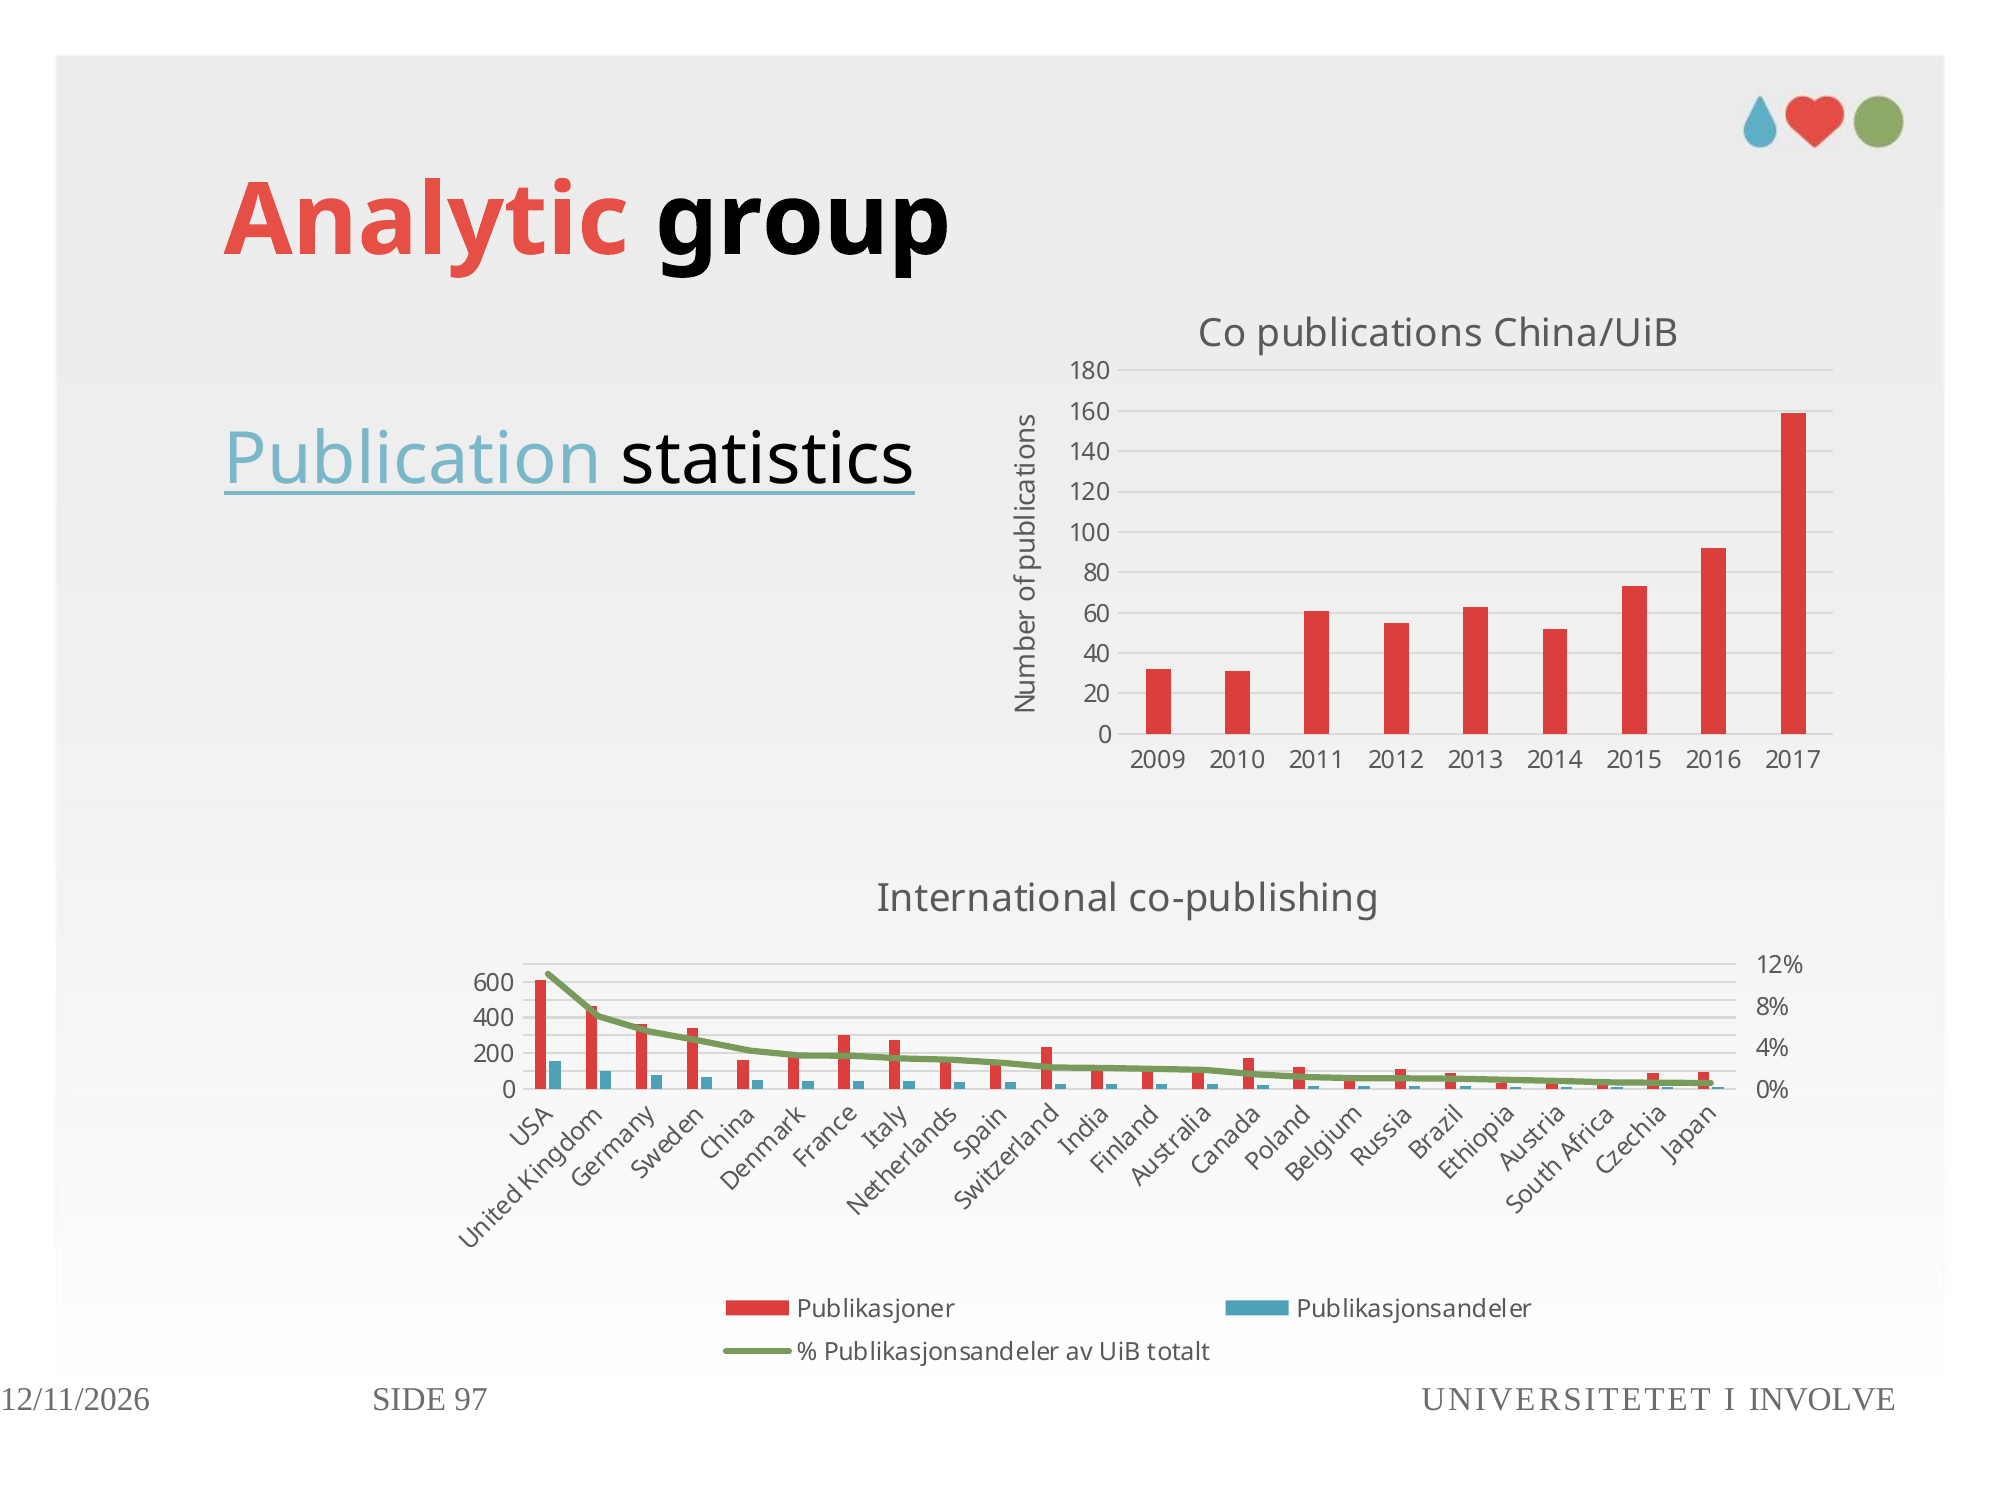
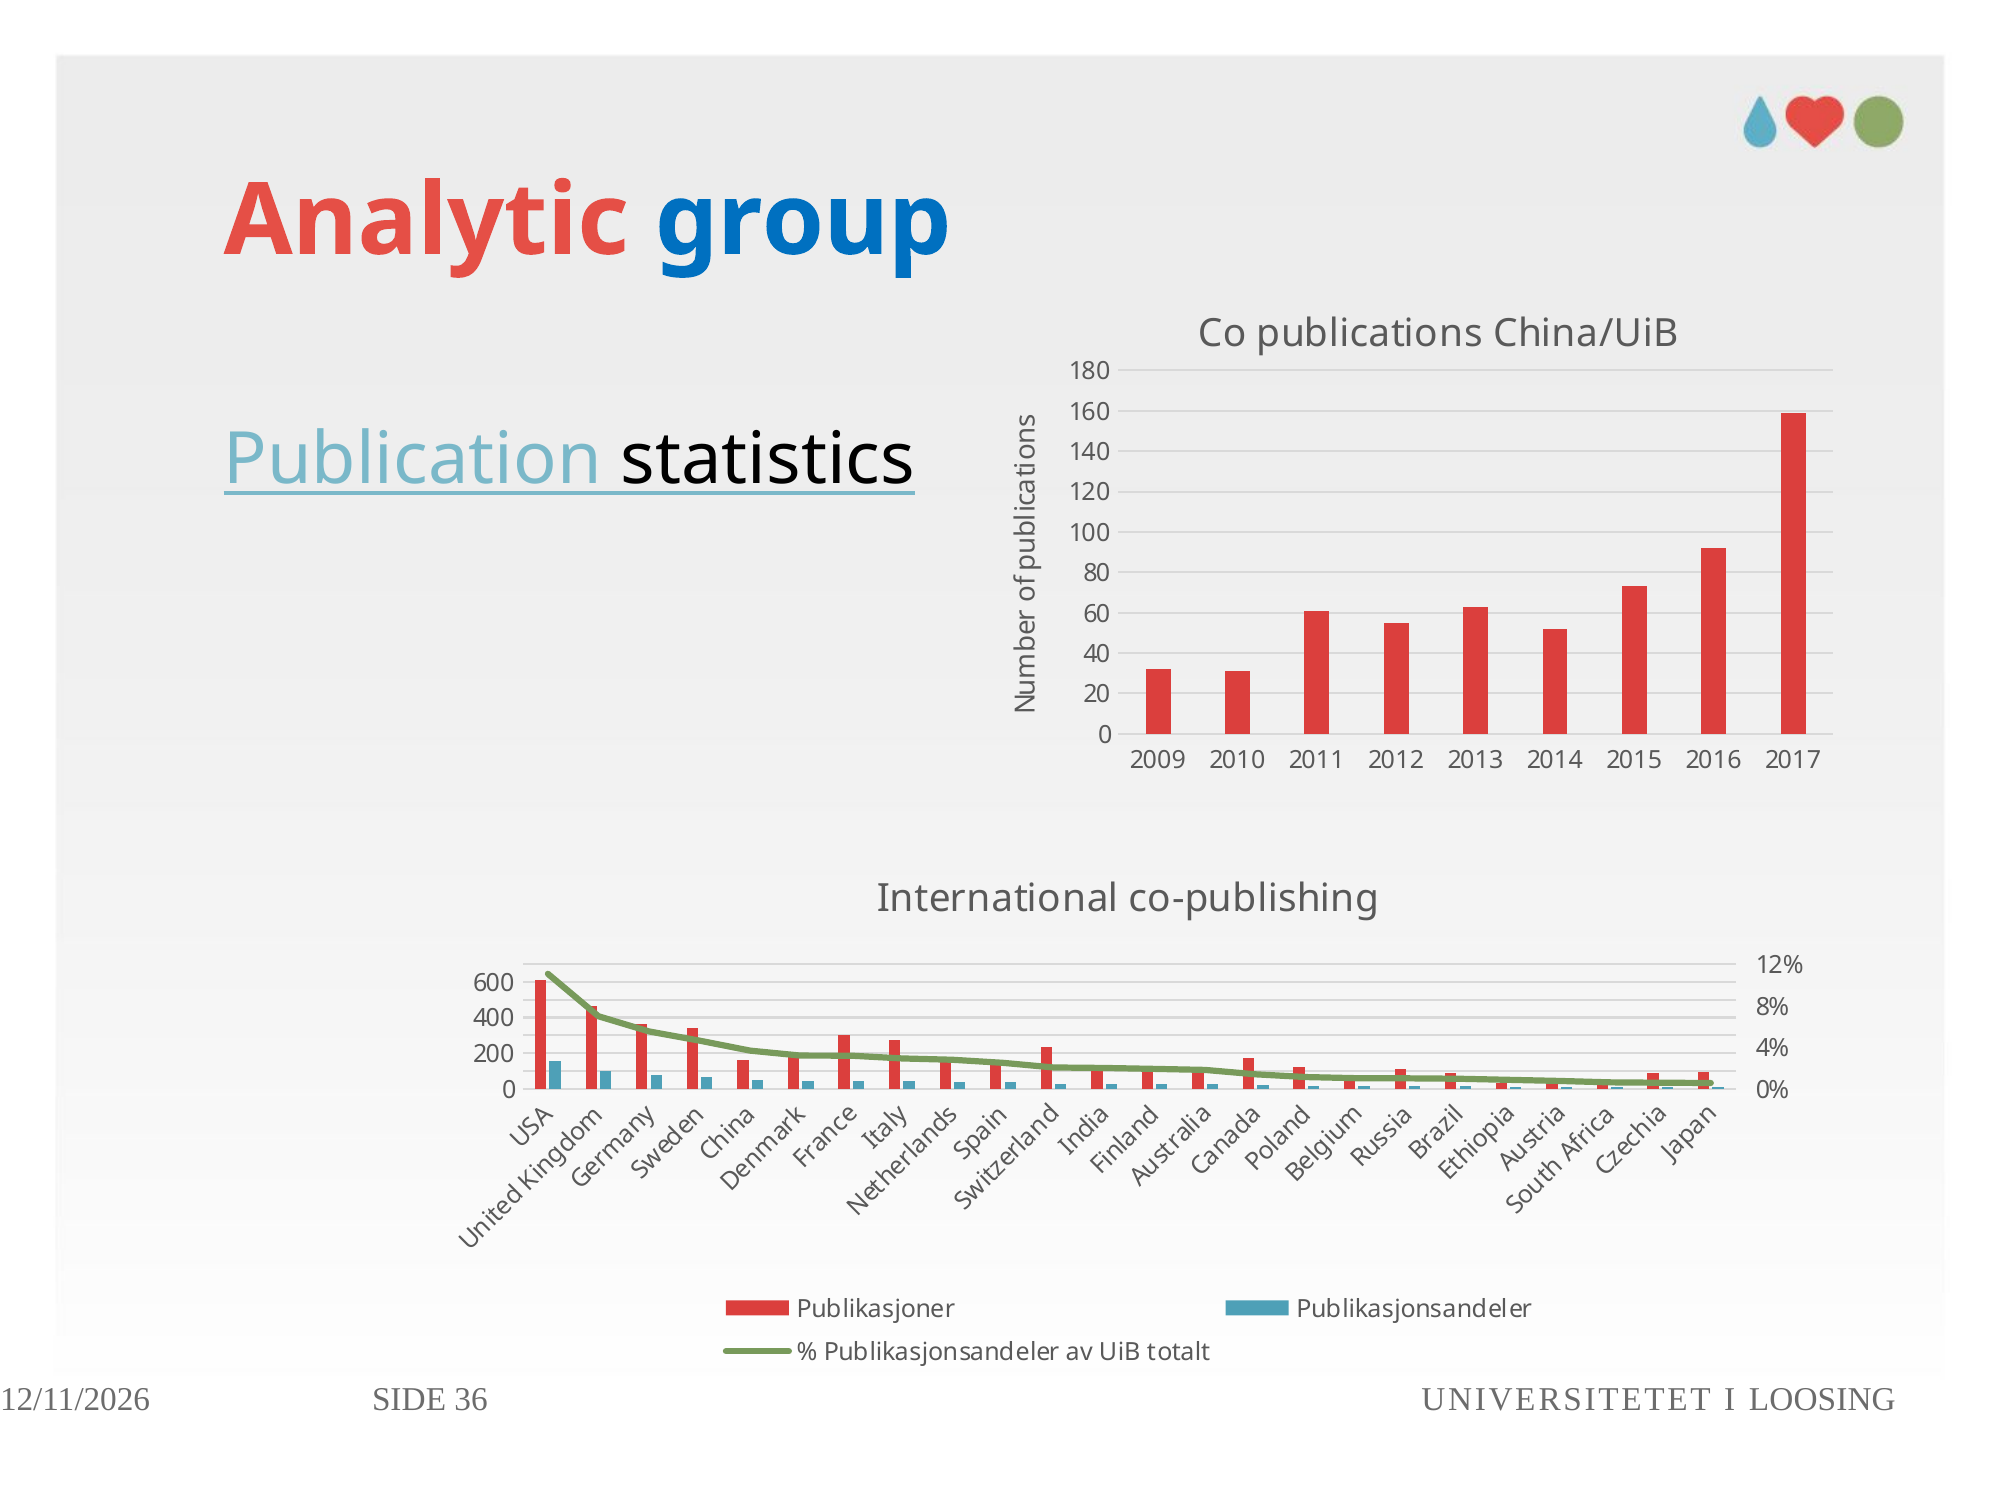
group colour: black -> blue
97: 97 -> 36
INVOLVE: INVOLVE -> LOOSING
